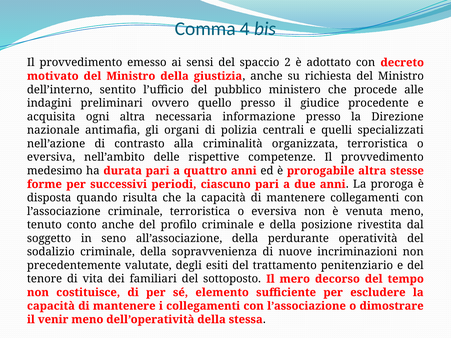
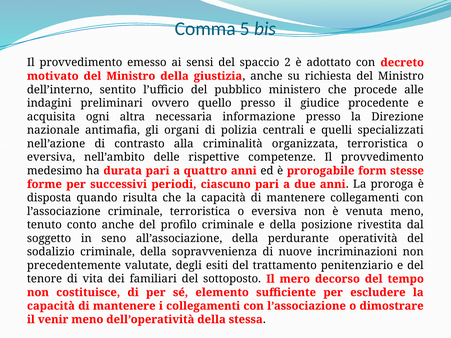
4: 4 -> 5
prorogabile altra: altra -> form
